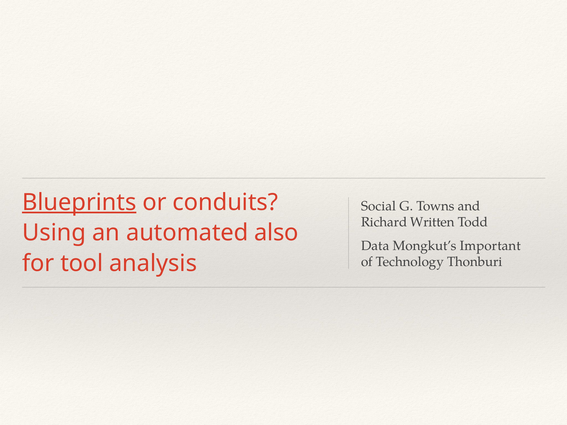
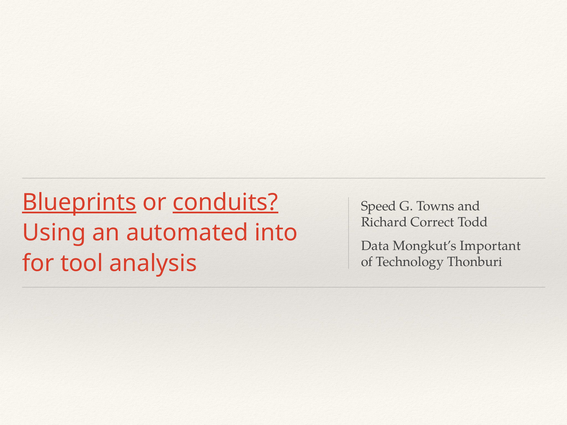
conduits underline: none -> present
Social: Social -> Speed
Written: Written -> Correct
also: also -> into
